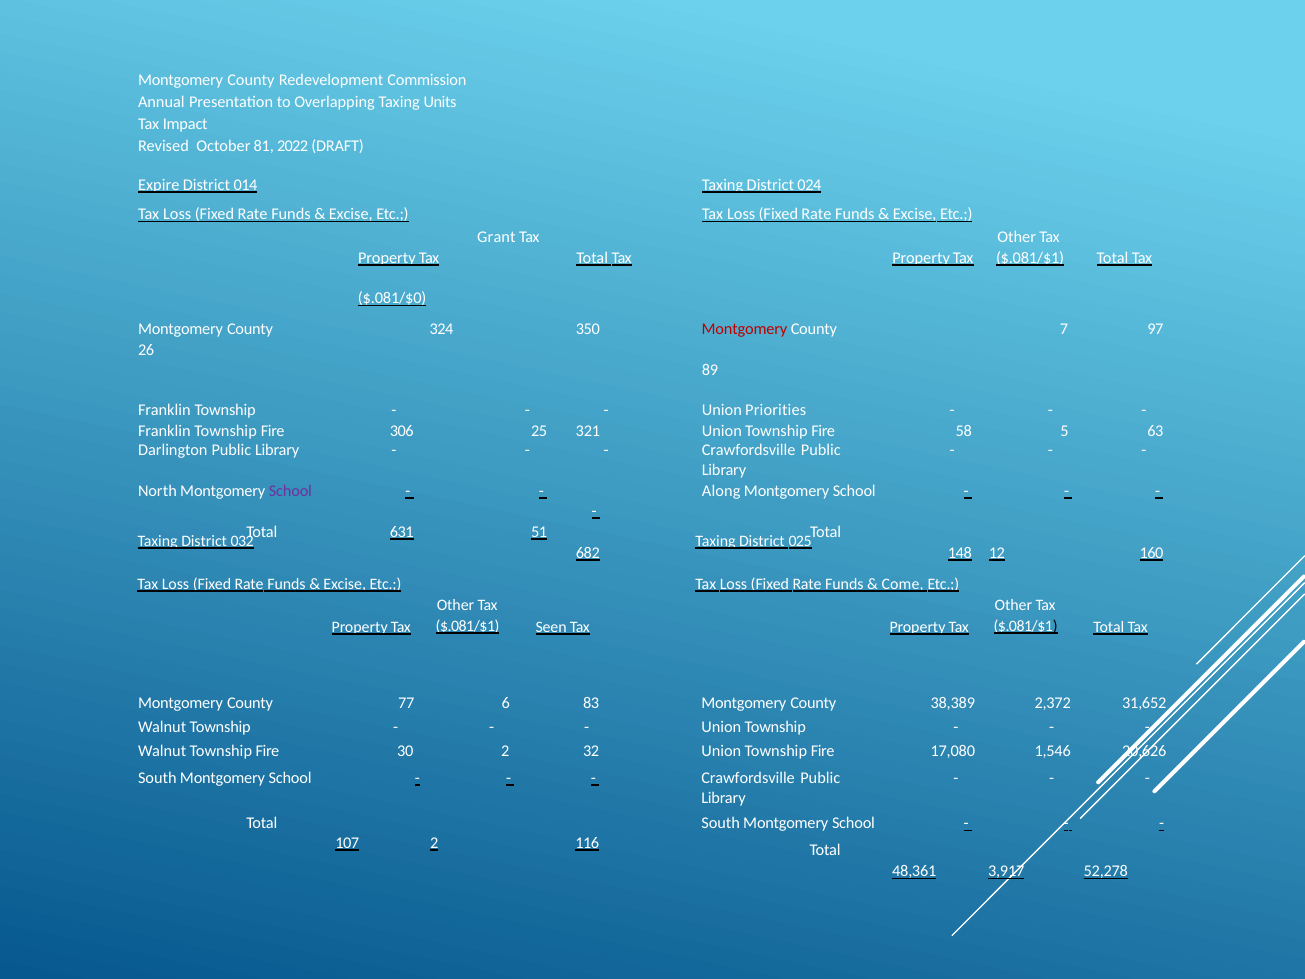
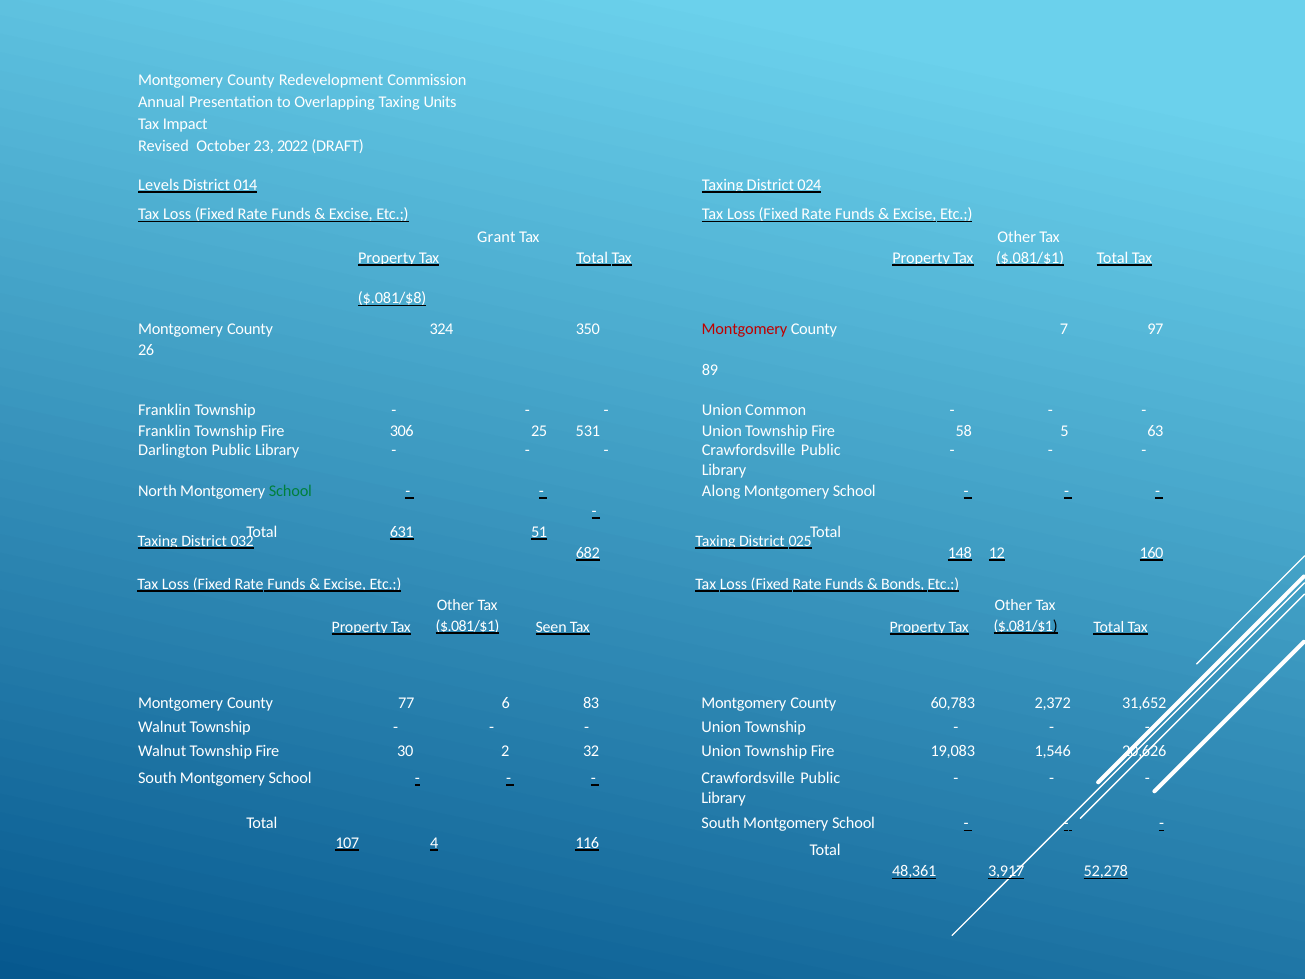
81: 81 -> 23
Expire: Expire -> Levels
$.081/$0: $.081/$0 -> $.081/$8
Priorities: Priorities -> Common
321: 321 -> 531
School at (290, 491) colour: purple -> green
Come: Come -> Bonds
38,389: 38,389 -> 60,783
17,080: 17,080 -> 19,083
107 2: 2 -> 4
